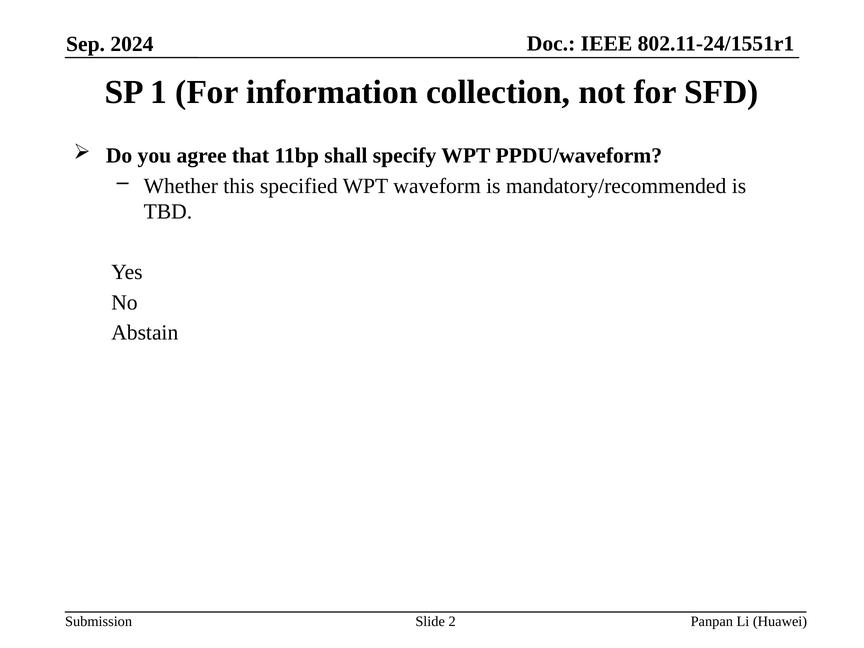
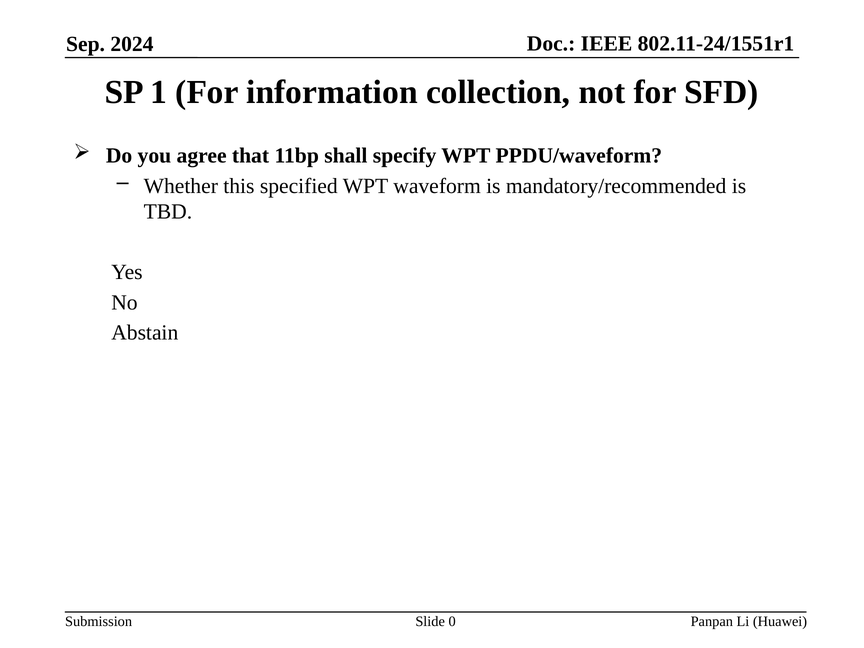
2: 2 -> 0
